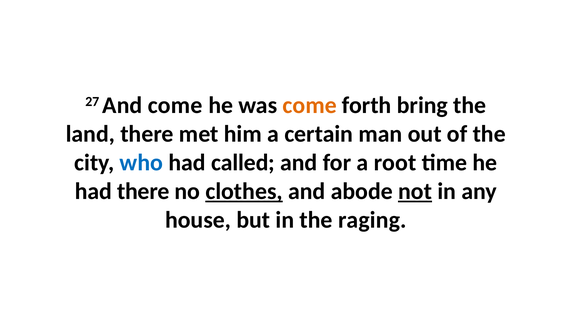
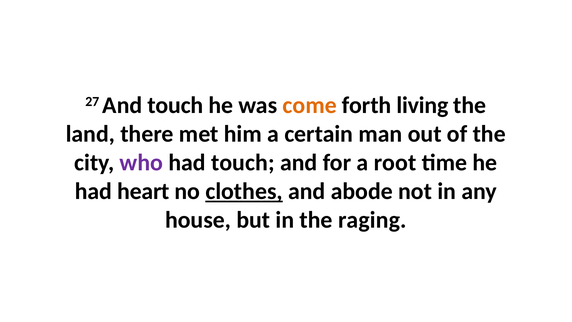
And come: come -> touch
bring: bring -> living
who colour: blue -> purple
had called: called -> touch
had there: there -> heart
not underline: present -> none
